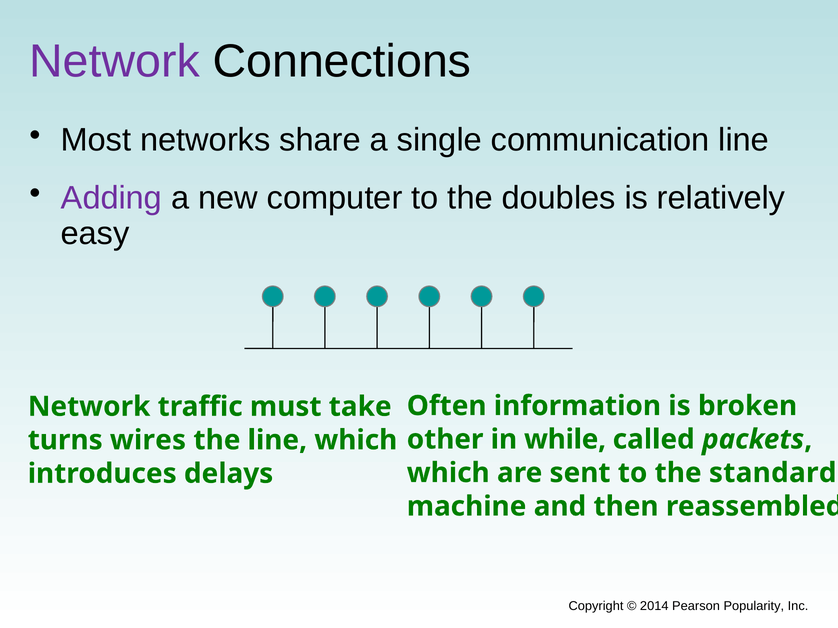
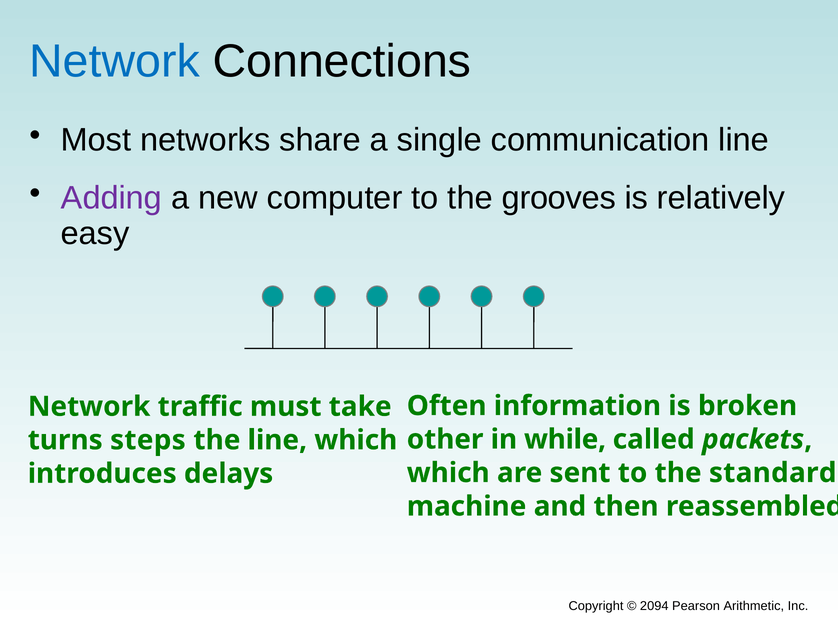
Network at (115, 61) colour: purple -> blue
doubles: doubles -> grooves
wires: wires -> steps
2014: 2014 -> 2094
Popularity: Popularity -> Arithmetic
